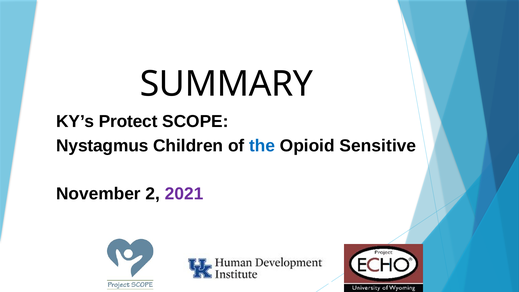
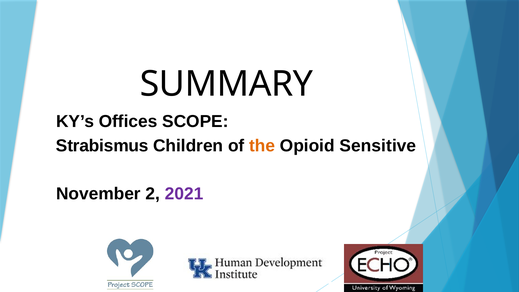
Protect: Protect -> Offices
Nystagmus: Nystagmus -> Strabismus
the colour: blue -> orange
